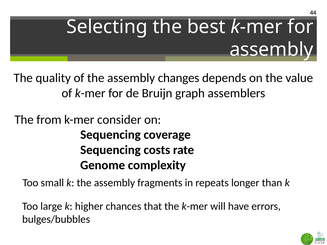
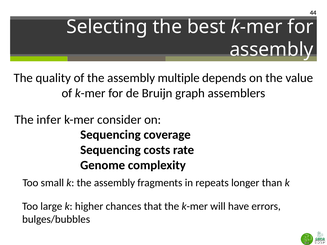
changes: changes -> multiple
from: from -> infer
